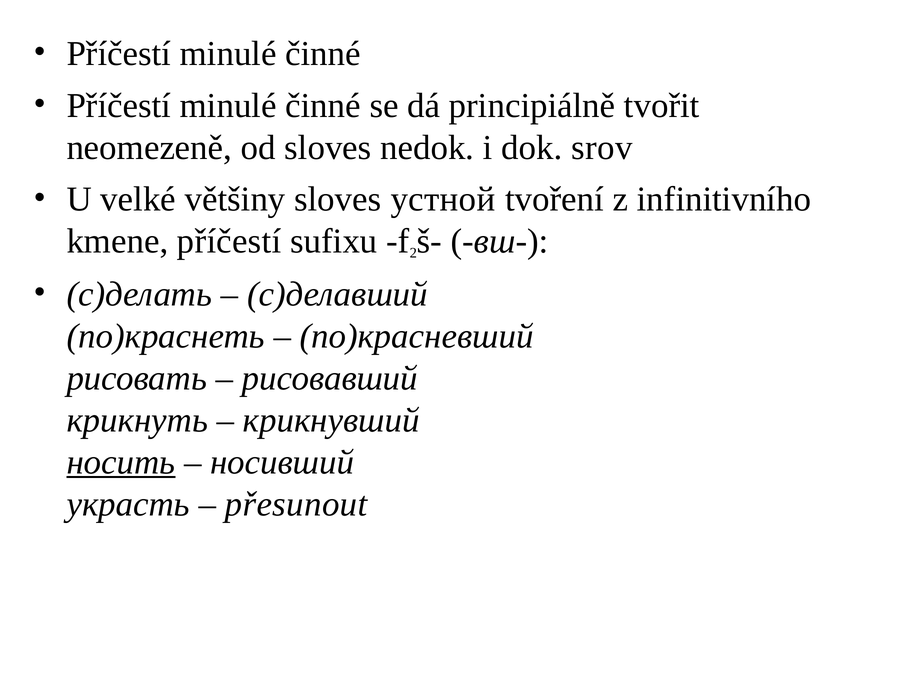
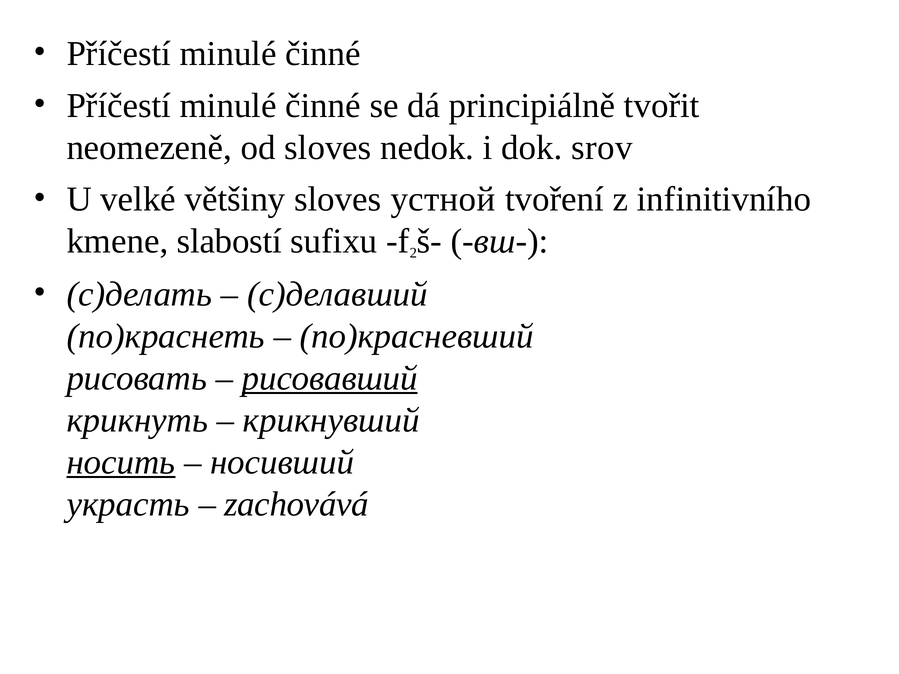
kmene příčestí: příčestí -> slabostí
рисовавший underline: none -> present
přesunout: přesunout -> zachovává
